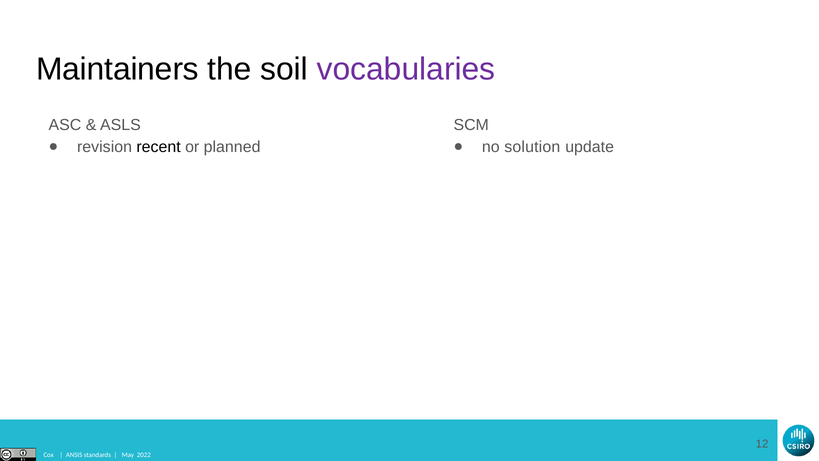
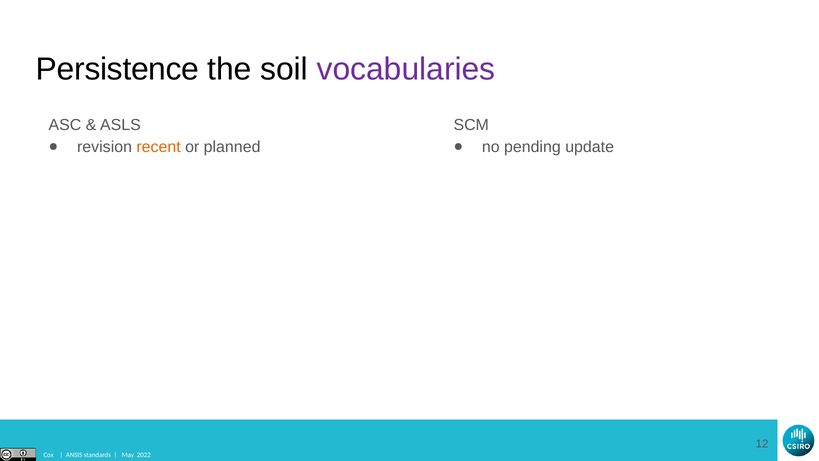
Maintainers: Maintainers -> Persistence
recent colour: black -> orange
solution: solution -> pending
